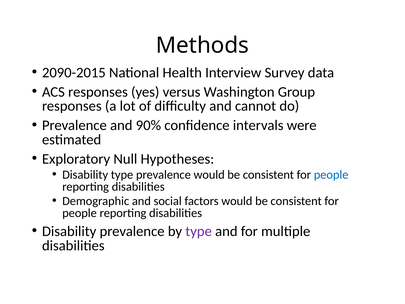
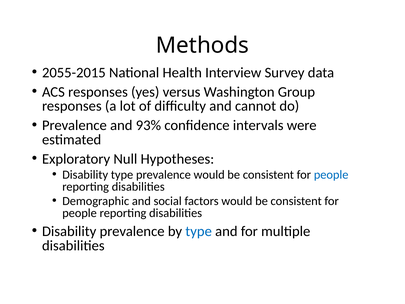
2090-2015: 2090-2015 -> 2055-2015
90%: 90% -> 93%
type at (199, 231) colour: purple -> blue
